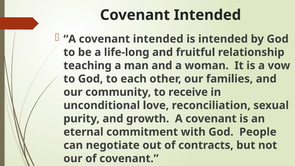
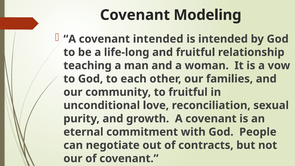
Intended at (207, 15): Intended -> Modeling
to receive: receive -> fruitful
